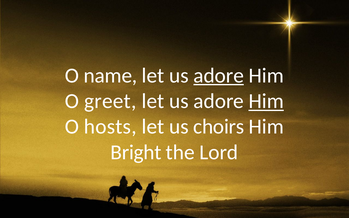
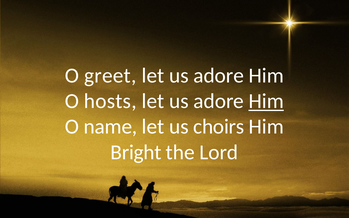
name: name -> greet
adore at (219, 76) underline: present -> none
greet: greet -> hosts
hosts: hosts -> name
